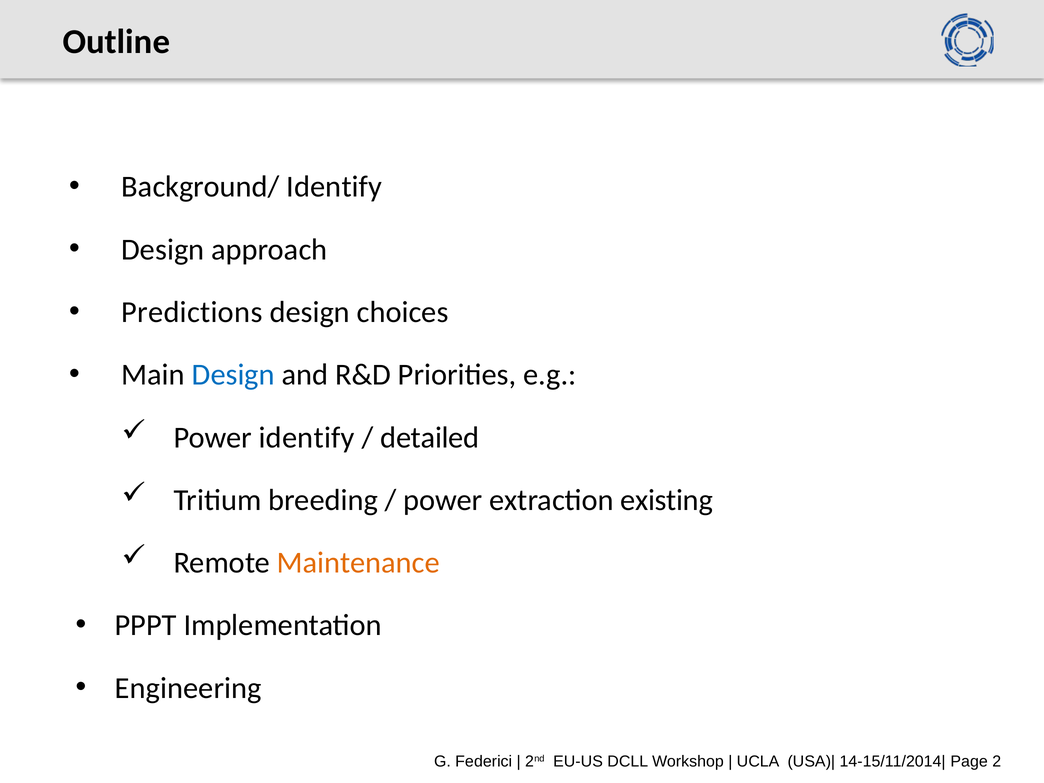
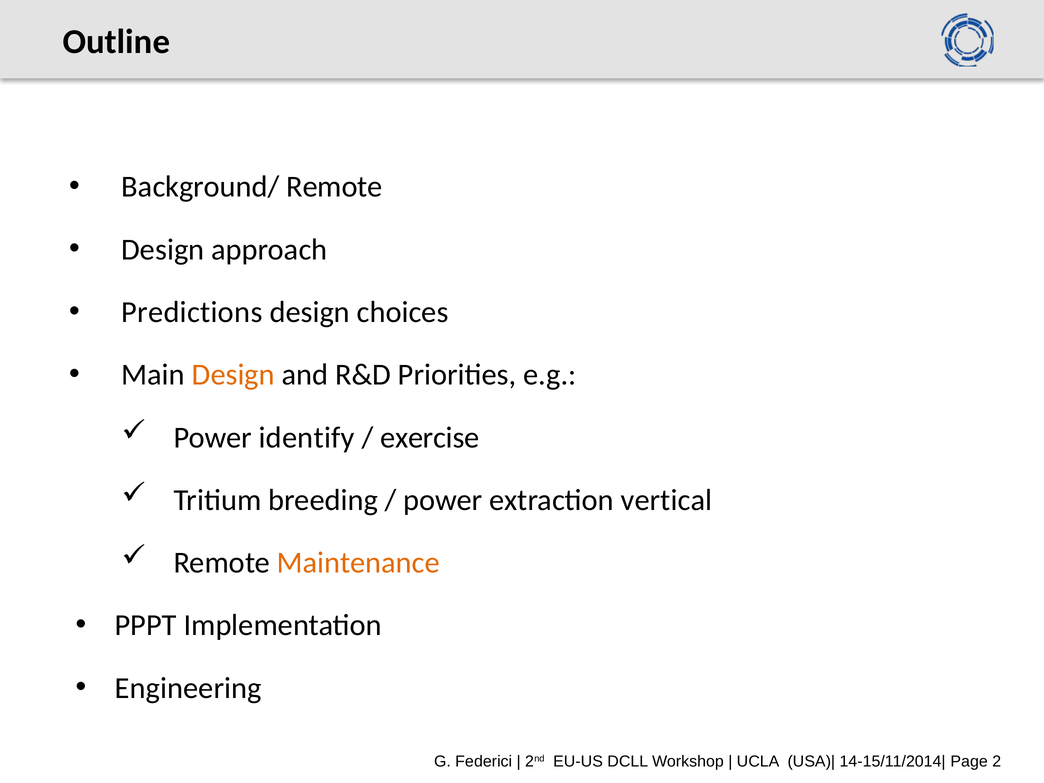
Background/ Identify: Identify -> Remote
Design at (233, 375) colour: blue -> orange
detailed: detailed -> exercise
existing: existing -> vertical
